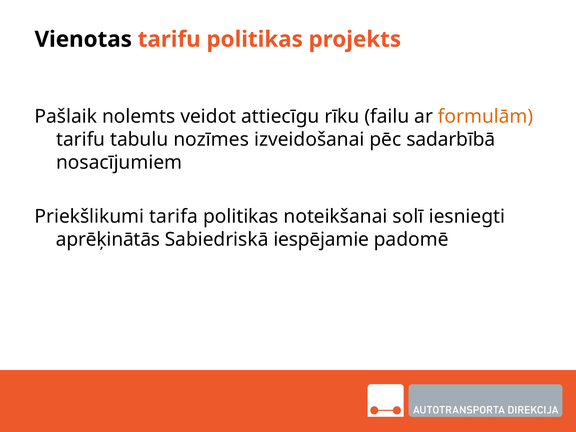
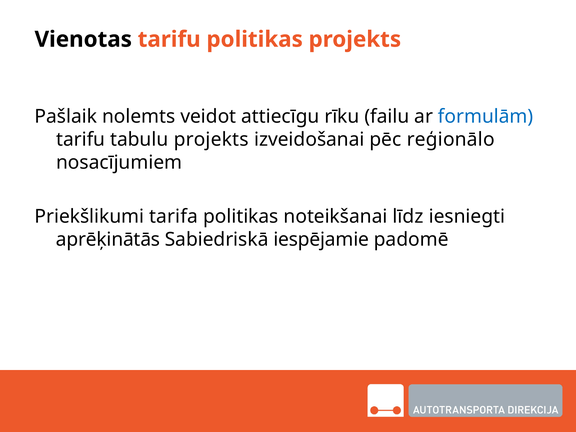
formulām colour: orange -> blue
tabulu nozīmes: nozīmes -> projekts
sadarbībā: sadarbībā -> reģionālo
solī: solī -> līdz
